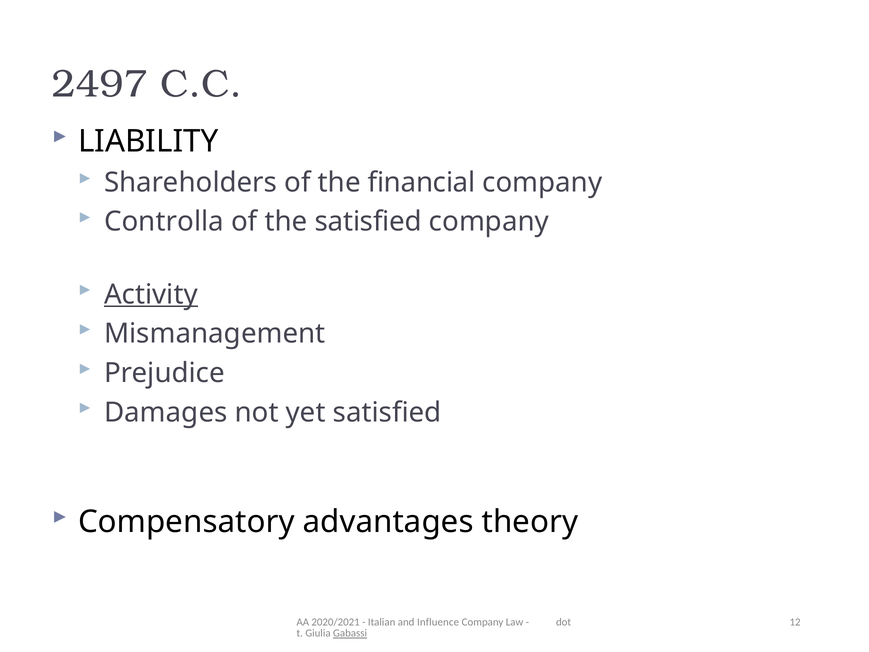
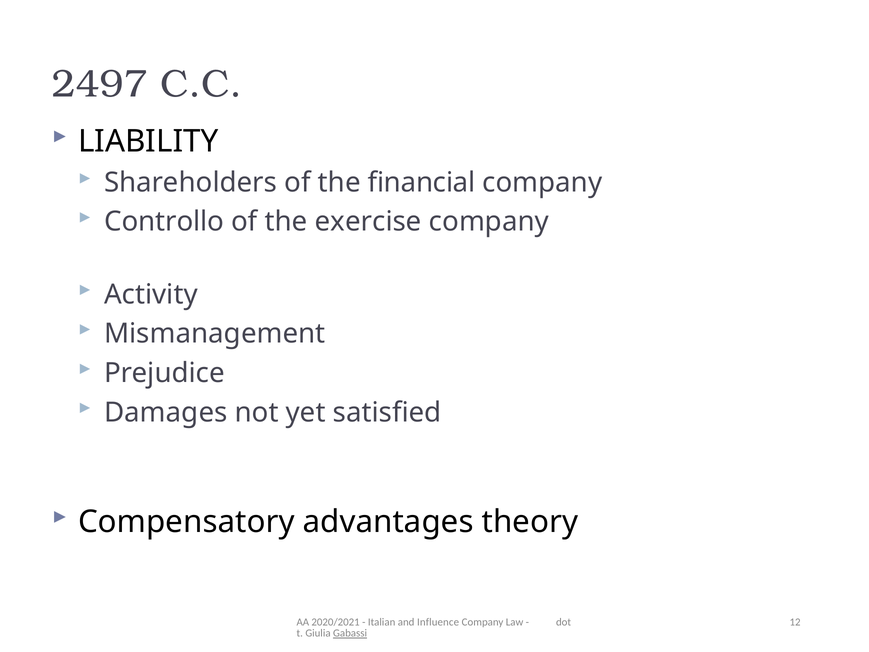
Controlla: Controlla -> Controllo
the satisfied: satisfied -> exercise
Activity underline: present -> none
